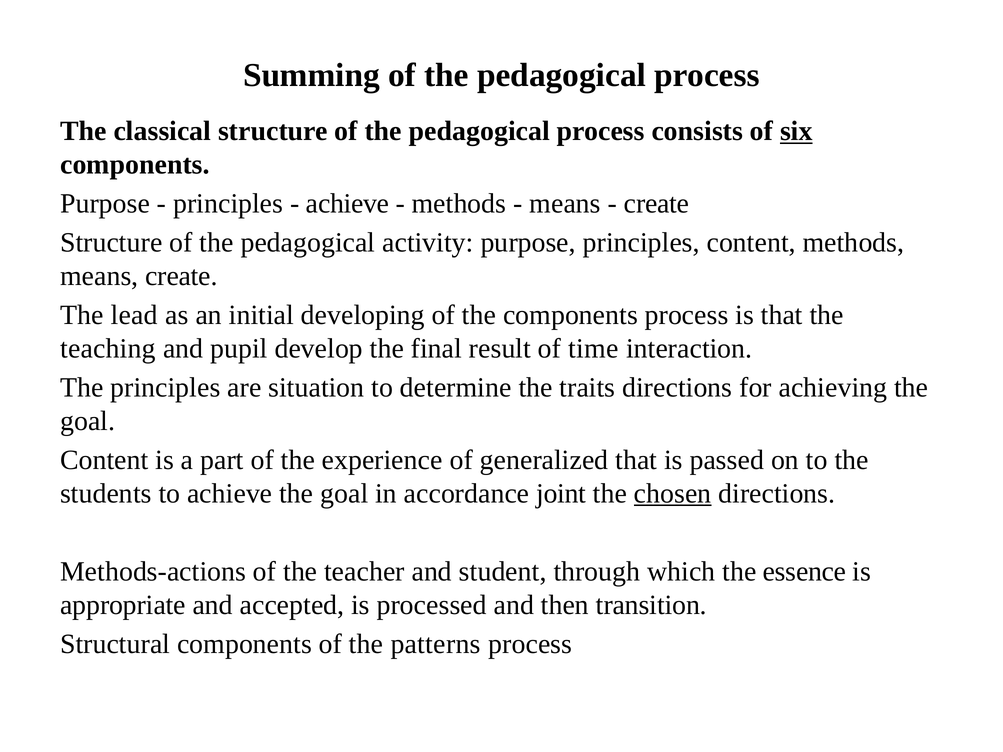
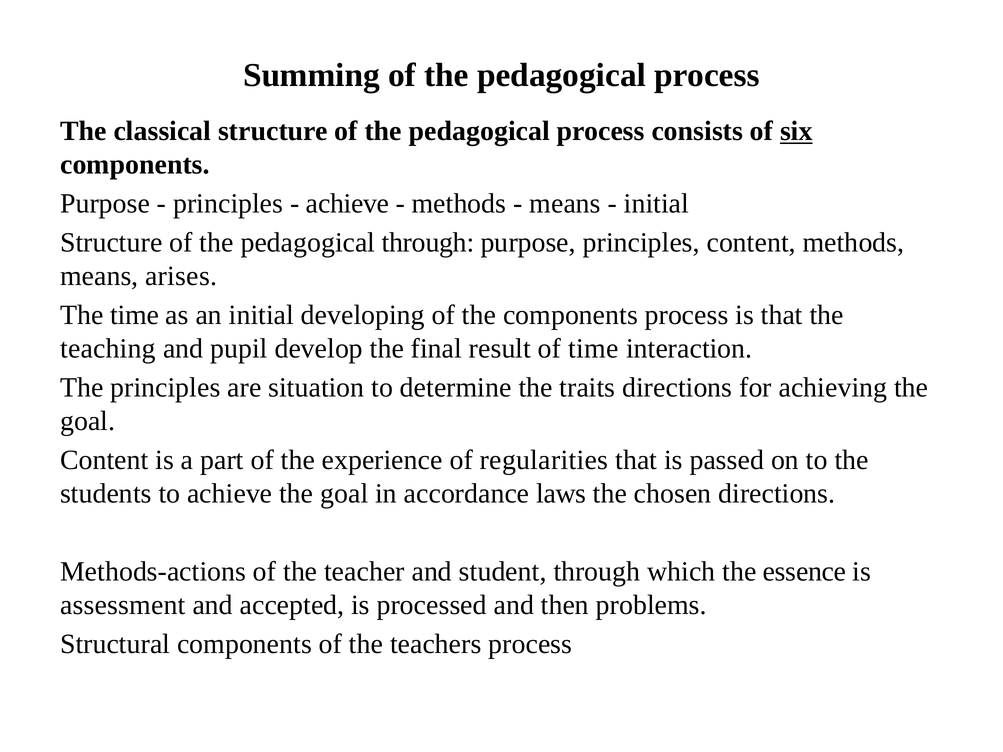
create at (657, 204): create -> initial
pedagogical activity: activity -> through
means create: create -> arises
The lead: lead -> time
generalized: generalized -> regularities
joint: joint -> laws
chosen underline: present -> none
appropriate: appropriate -> assessment
transition: transition -> problems
patterns: patterns -> teachers
